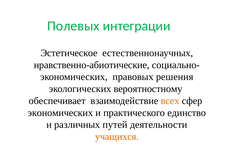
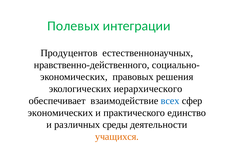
Эстетическое: Эстетическое -> Продуцентов
нравственно-абиотические: нравственно-абиотические -> нравственно-действенного
вероятностному: вероятностному -> иерархического
всех colour: orange -> blue
путей: путей -> среды
